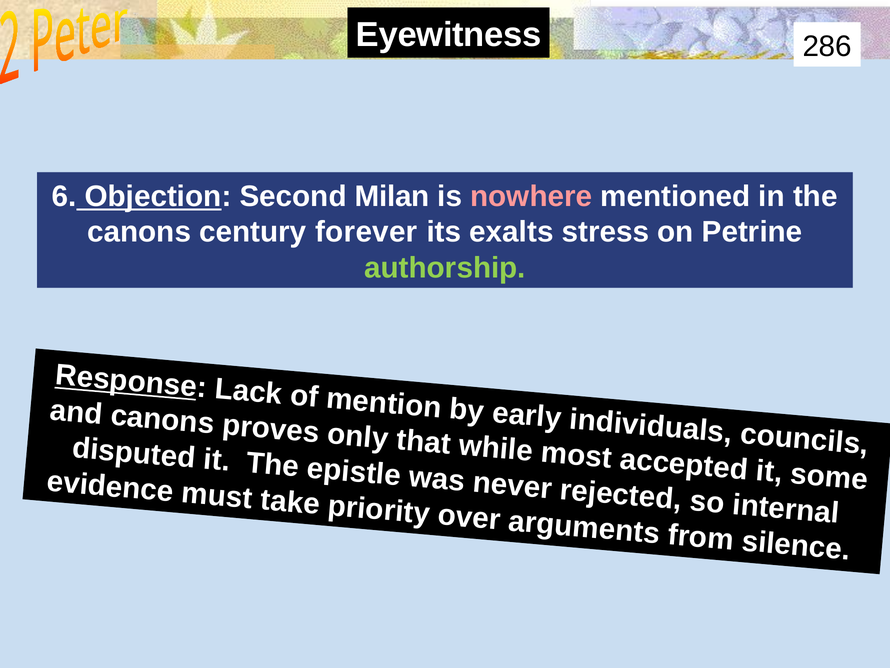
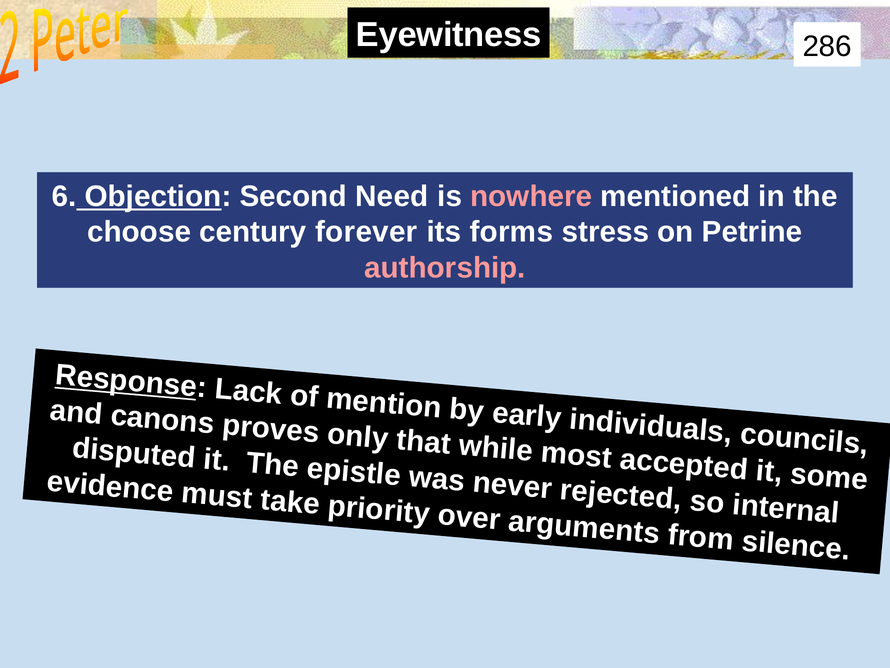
Milan: Milan -> Need
canons at (139, 232): canons -> choose
exalts: exalts -> forms
authorship at (445, 268) colour: light green -> pink
